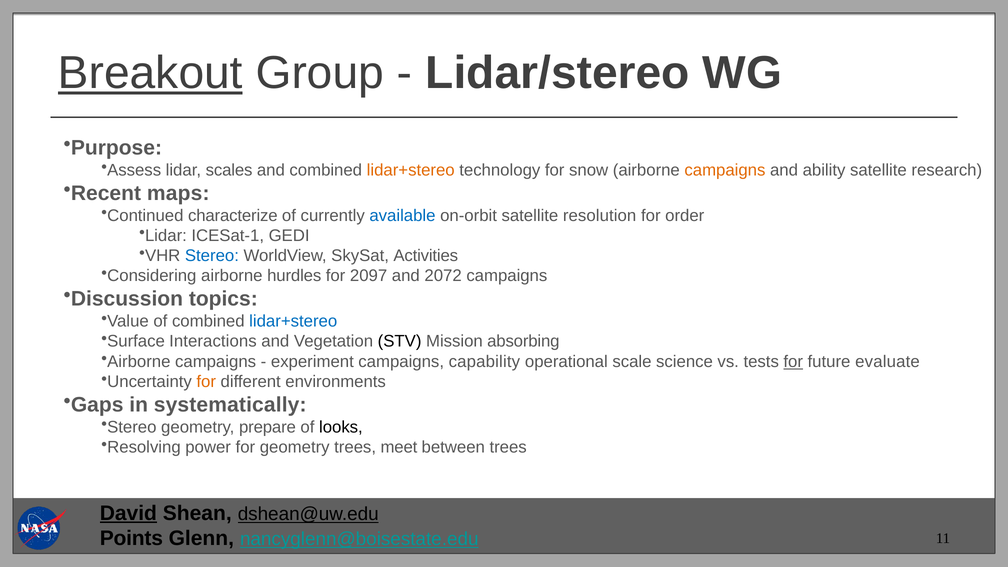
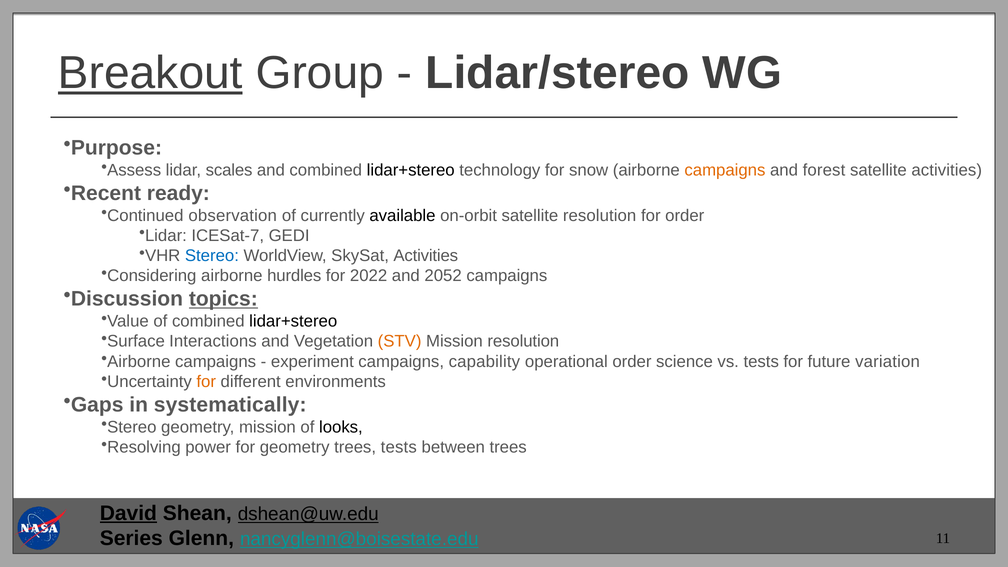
lidar+stereo at (411, 170) colour: orange -> black
ability: ability -> forest
satellite research: research -> activities
maps: maps -> ready
characterize: characterize -> observation
available colour: blue -> black
ICESat-1: ICESat-1 -> ICESat-7
2097: 2097 -> 2022
2072: 2072 -> 2052
topics underline: none -> present
lidar+stereo at (293, 321) colour: blue -> black
STV colour: black -> orange
Mission absorbing: absorbing -> resolution
operational scale: scale -> order
for at (793, 362) underline: present -> none
evaluate: evaluate -> variation
geometry prepare: prepare -> mission
trees meet: meet -> tests
Points: Points -> Series
